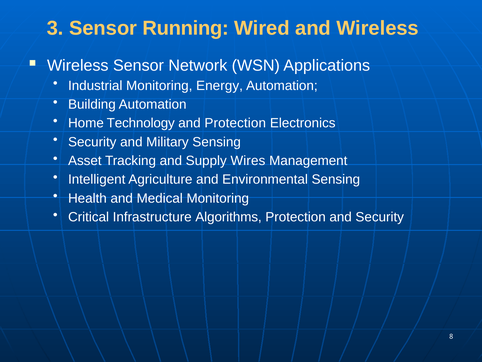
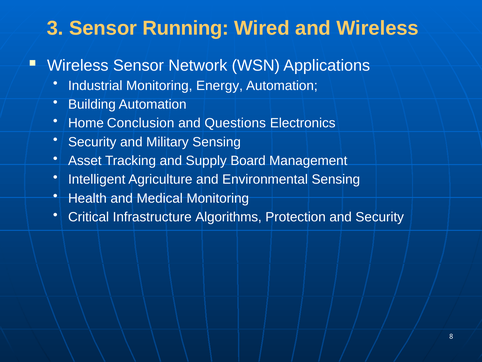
Technology: Technology -> Conclusion
and Protection: Protection -> Questions
Wires: Wires -> Board
